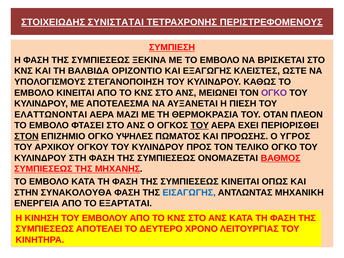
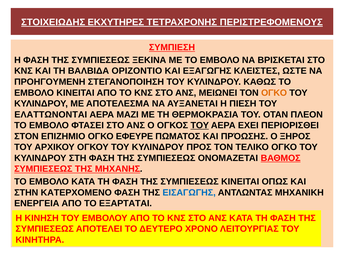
ΣΥΝΙΣΤΑΤΑΙ: ΣΥΝΙΣΤΑΤΑΙ -> ΕΚΧΥΤΗΡΕΣ
ΥΠΟΛΟΓΙΣΜΟΥΣ: ΥΠΟΛΟΓΙΣΜΟΥΣ -> ΠΡΟΗΓΟΥΜΕΝΗ
ΟΓΚΟ at (274, 93) colour: purple -> orange
ΣΤΟΝ underline: present -> none
ΥΨΗΛΕΣ: ΥΨΗΛΕΣ -> ΕΦΕΥΡΕ
ΥΓΡΟΣ: ΥΓΡΟΣ -> ΞΗΡΟΣ
ΣΥΝΑΚΟΛΟΥΘΑ: ΣΥΝΑΚΟΛΟΥΘΑ -> ΚΑΤΕΡΧΟΜΕΝΟ
